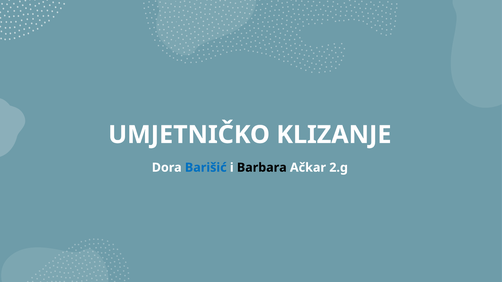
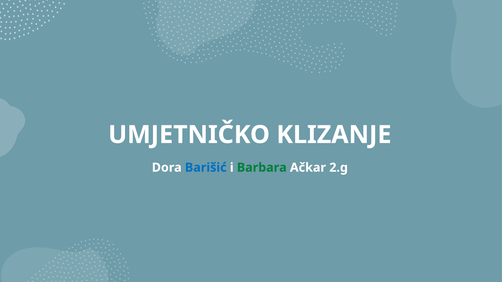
Barbara colour: black -> green
